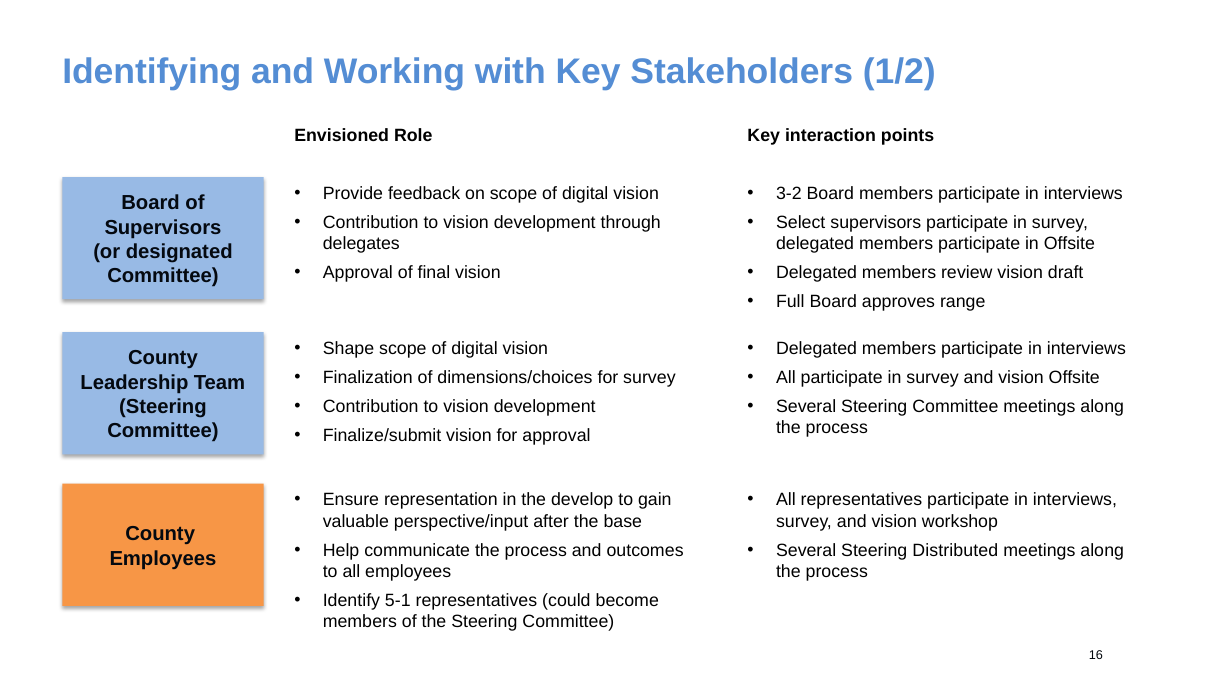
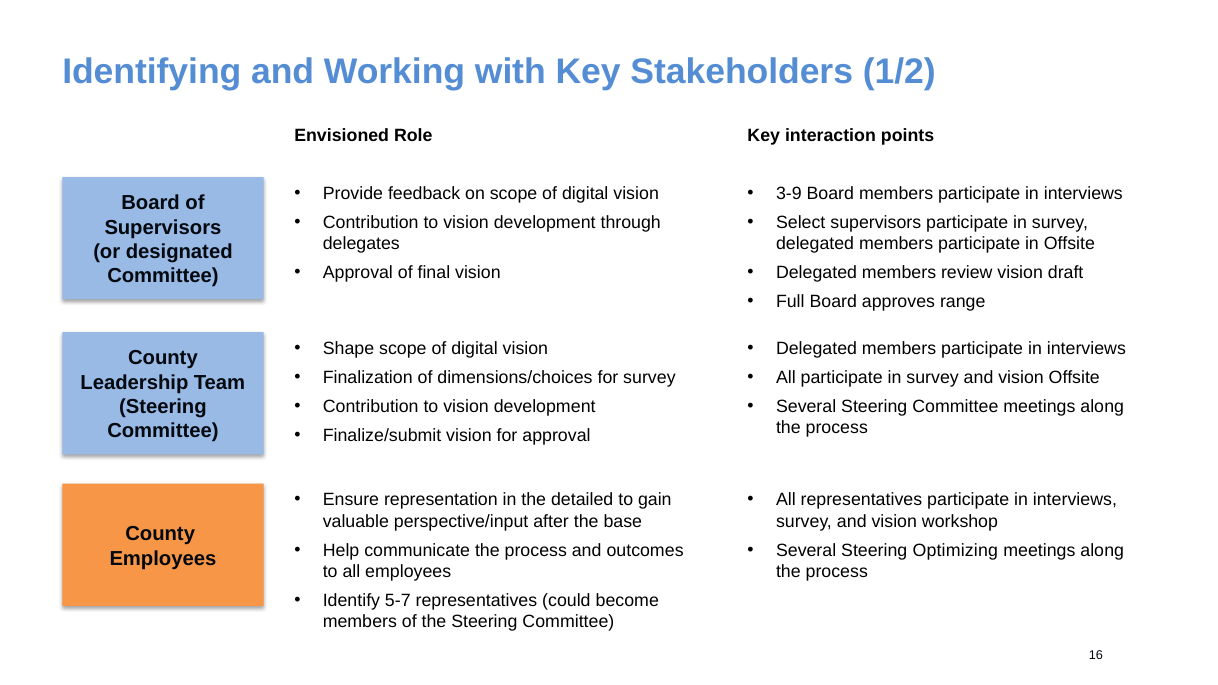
3-2: 3-2 -> 3-9
develop: develop -> detailed
Distributed: Distributed -> Optimizing
5-1: 5-1 -> 5-7
